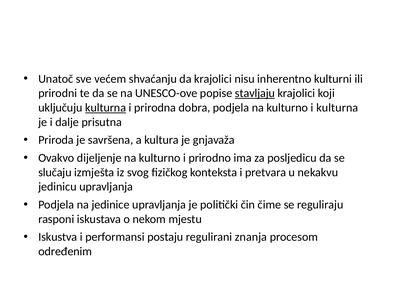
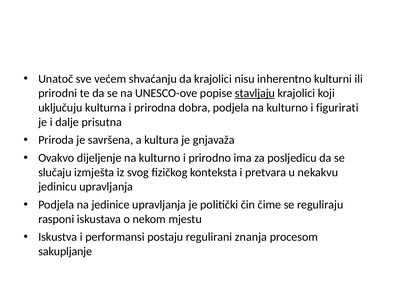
kulturna at (106, 108) underline: present -> none
i kulturna: kulturna -> figurirati
određenim: određenim -> sakupljanje
